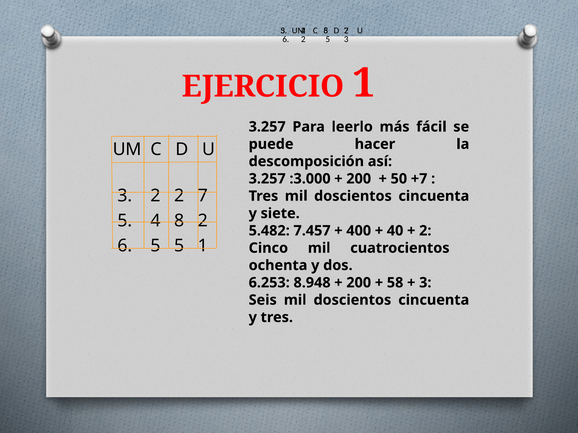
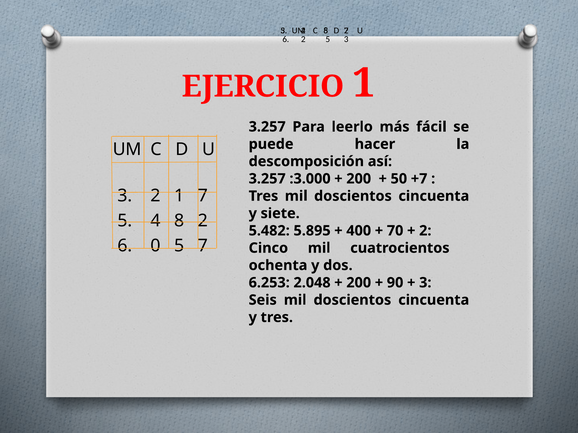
2 2: 2 -> 1
7.457: 7.457 -> 5.895
40: 40 -> 70
6 5: 5 -> 0
1 at (203, 246): 1 -> 7
8.948: 8.948 -> 2.048
58: 58 -> 90
